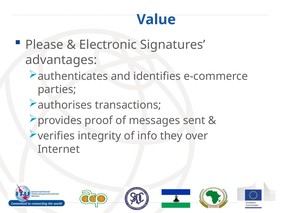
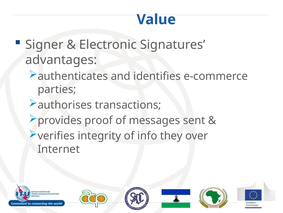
Please: Please -> Signer
